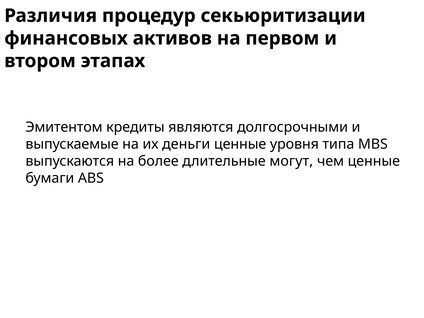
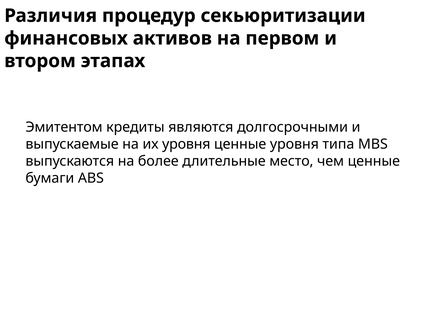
их деньги: деньги -> уровня
могут: могут -> место
